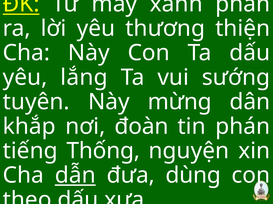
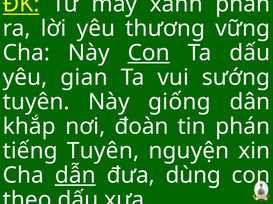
thiện: thiện -> vững
Con at (149, 53) underline: none -> present
lắng: lắng -> gian
mừng: mừng -> giống
tiếng Thống: Thống -> Tuyên
